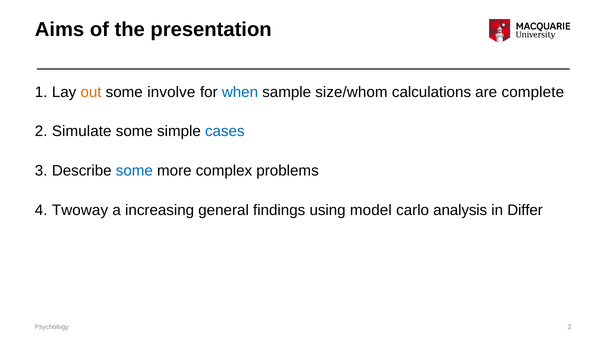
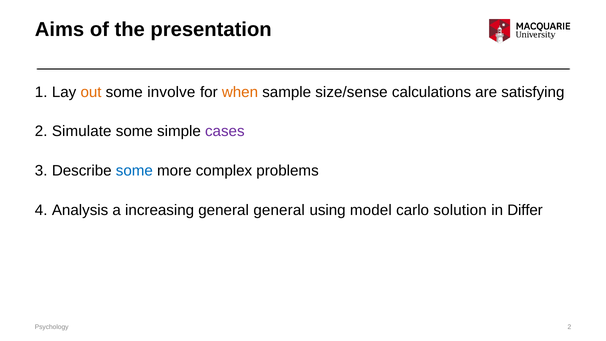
when colour: blue -> orange
size/whom: size/whom -> size/sense
complete: complete -> satisfying
cases colour: blue -> purple
Twoway: Twoway -> Analysis
general findings: findings -> general
analysis: analysis -> solution
